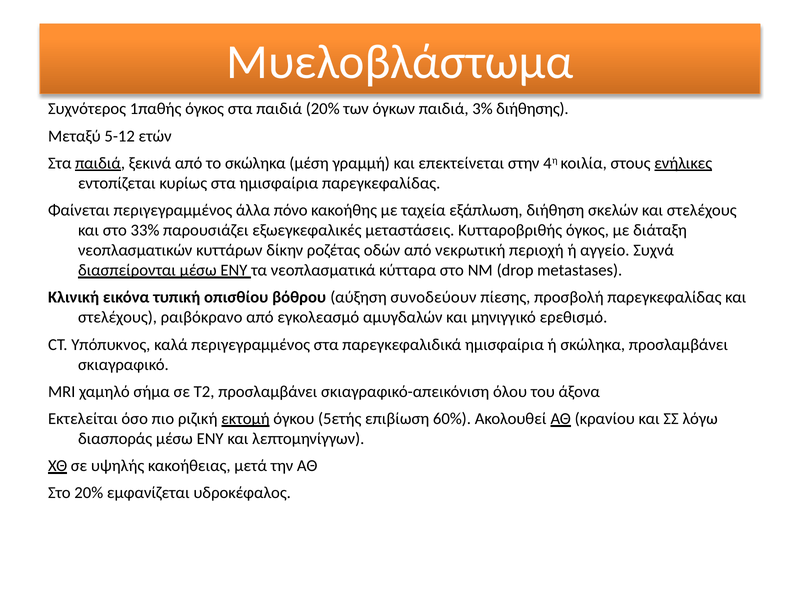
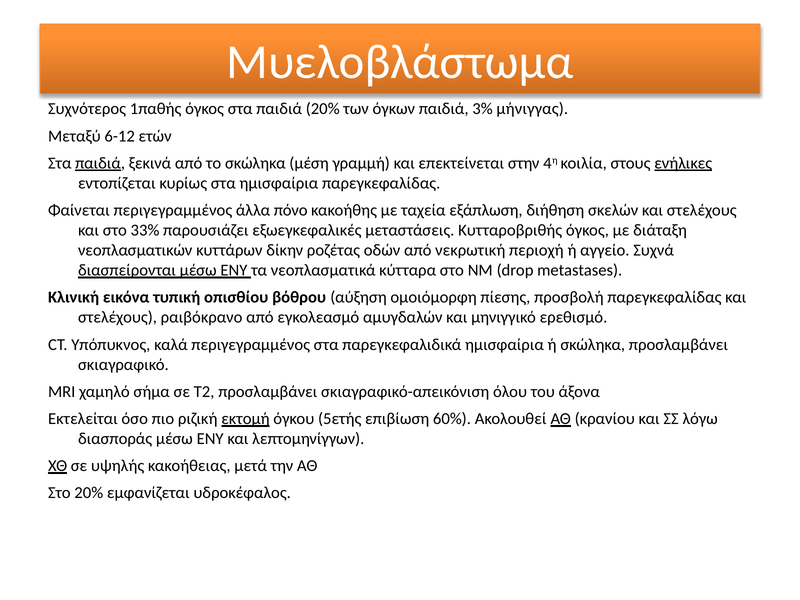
διήθησης: διήθησης -> μήνιγγας
5-12: 5-12 -> 6-12
συνοδεύουν: συνοδεύουν -> ομοιόμορφη
